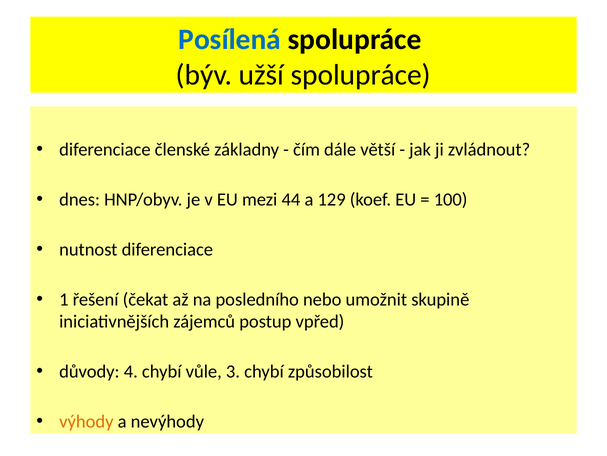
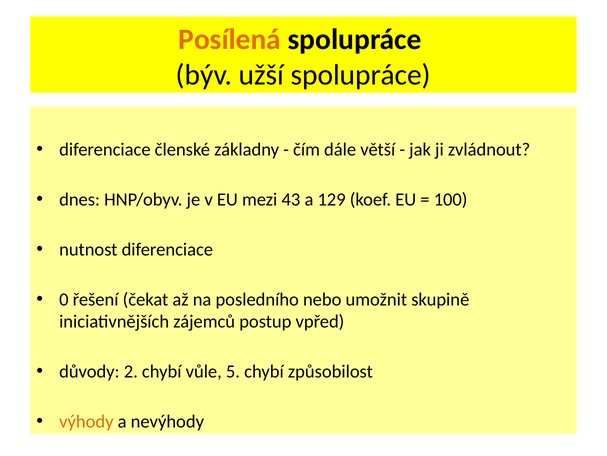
Posílená colour: blue -> orange
44: 44 -> 43
1: 1 -> 0
4: 4 -> 2
3: 3 -> 5
